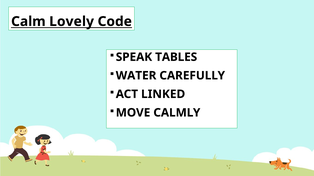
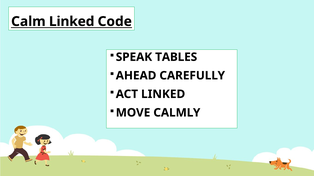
Calm Lovely: Lovely -> Linked
WATER: WATER -> AHEAD
